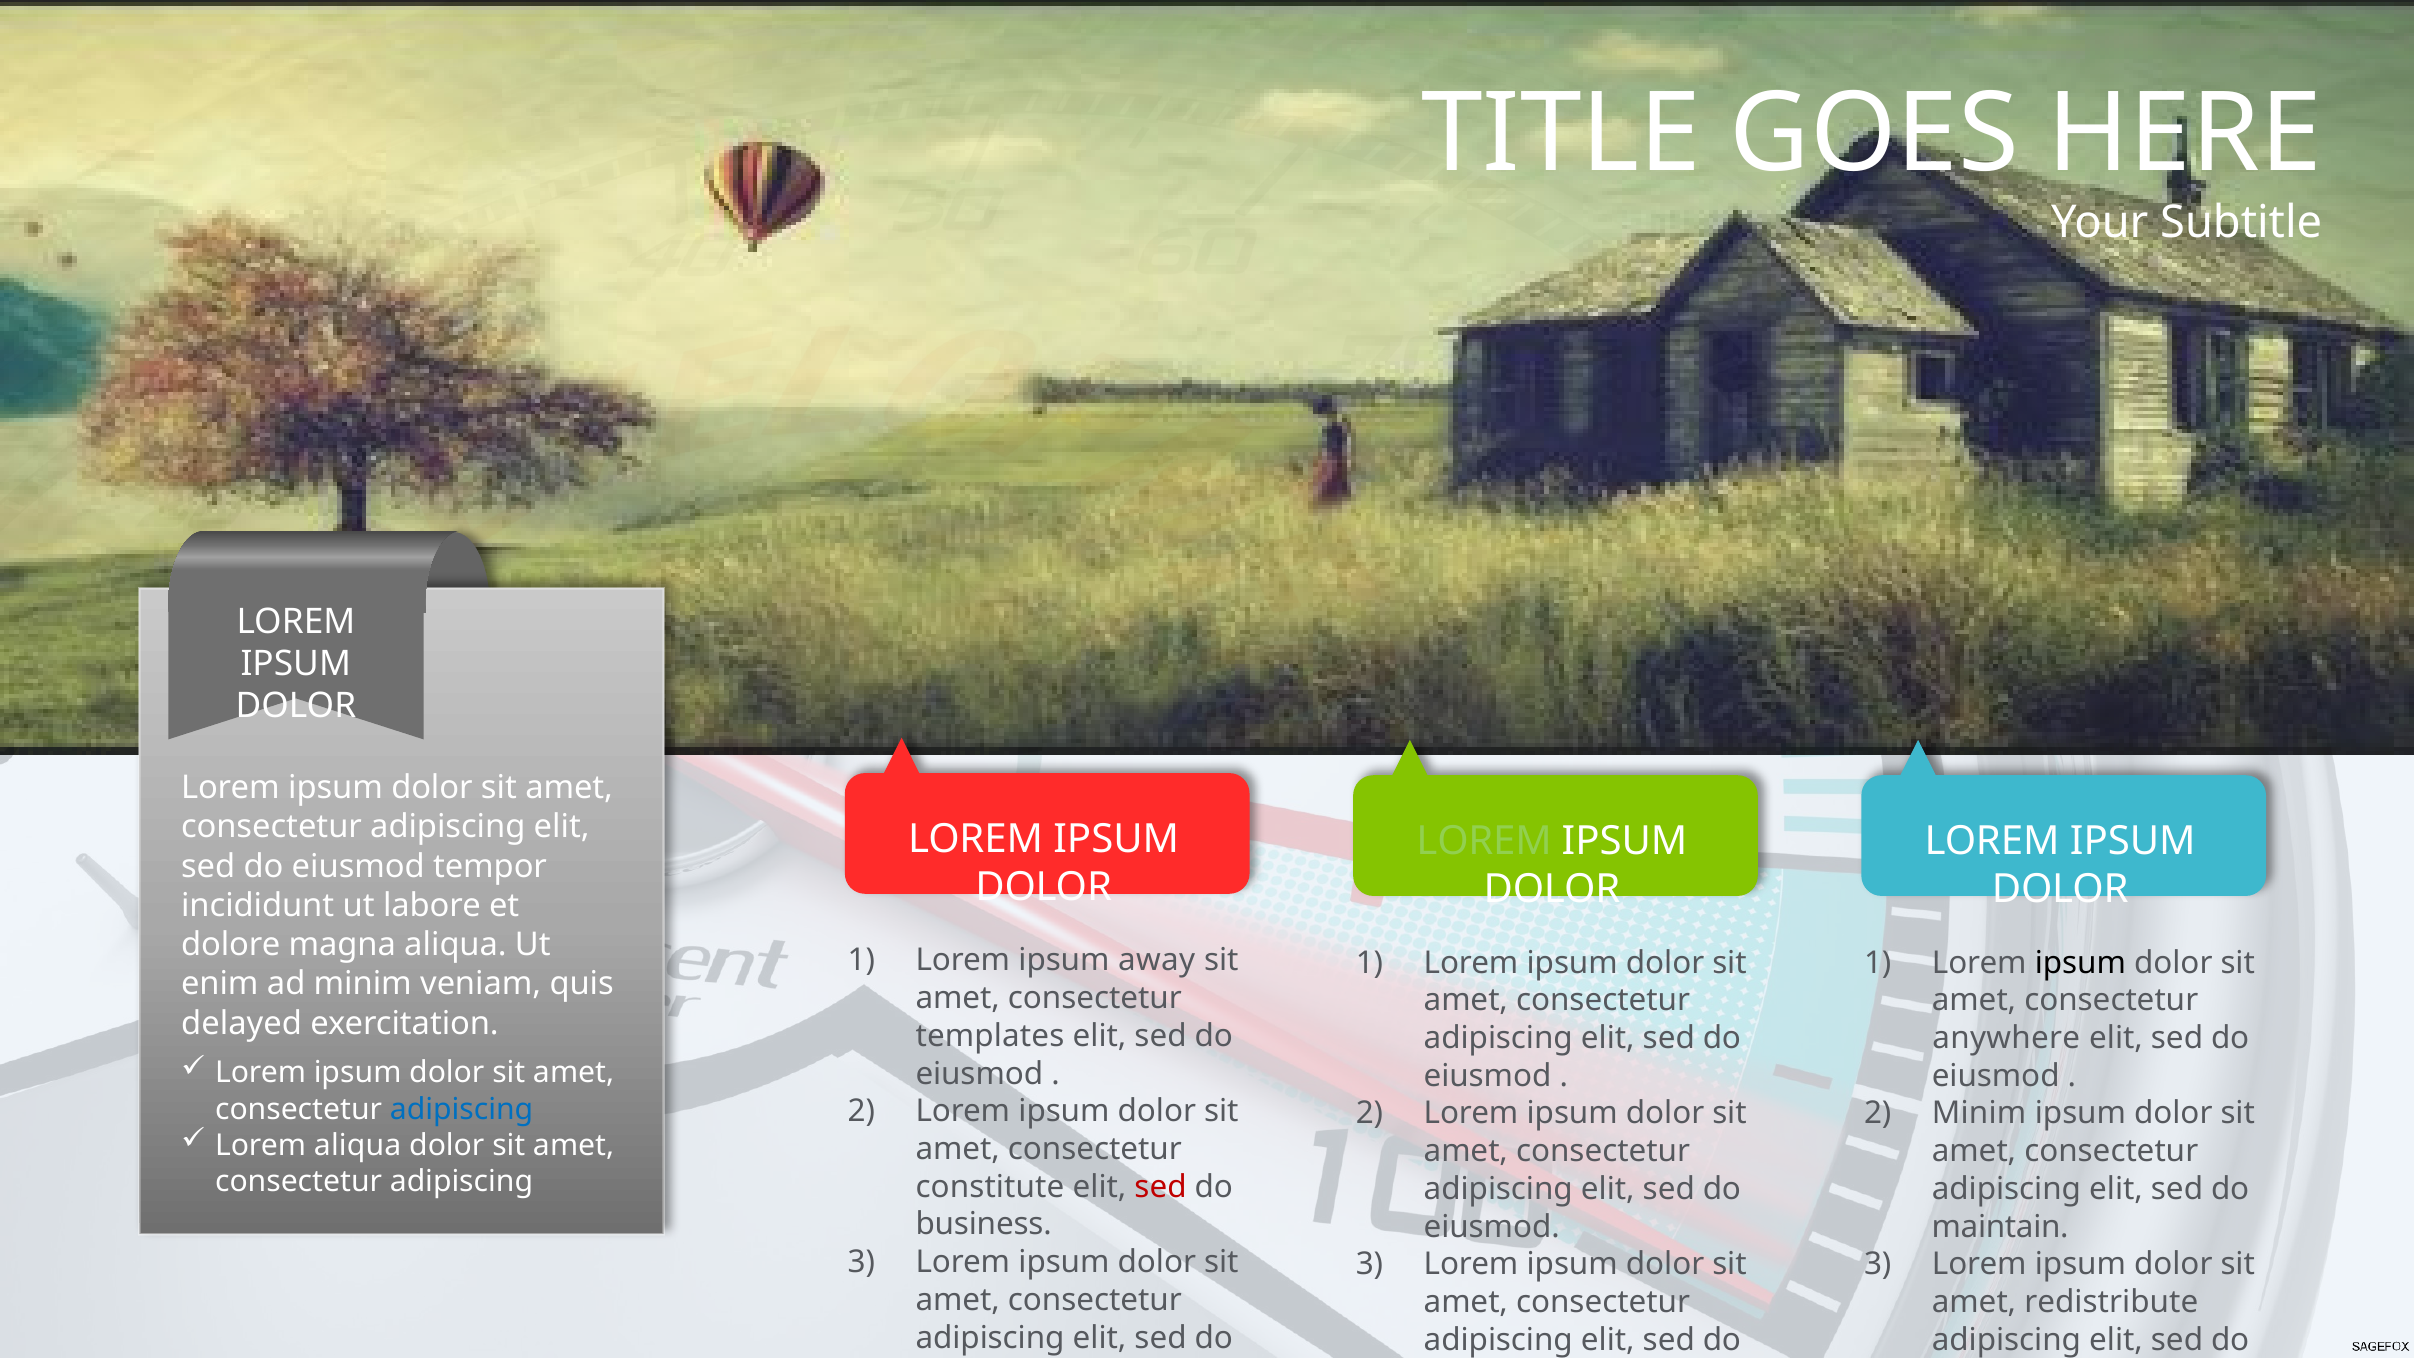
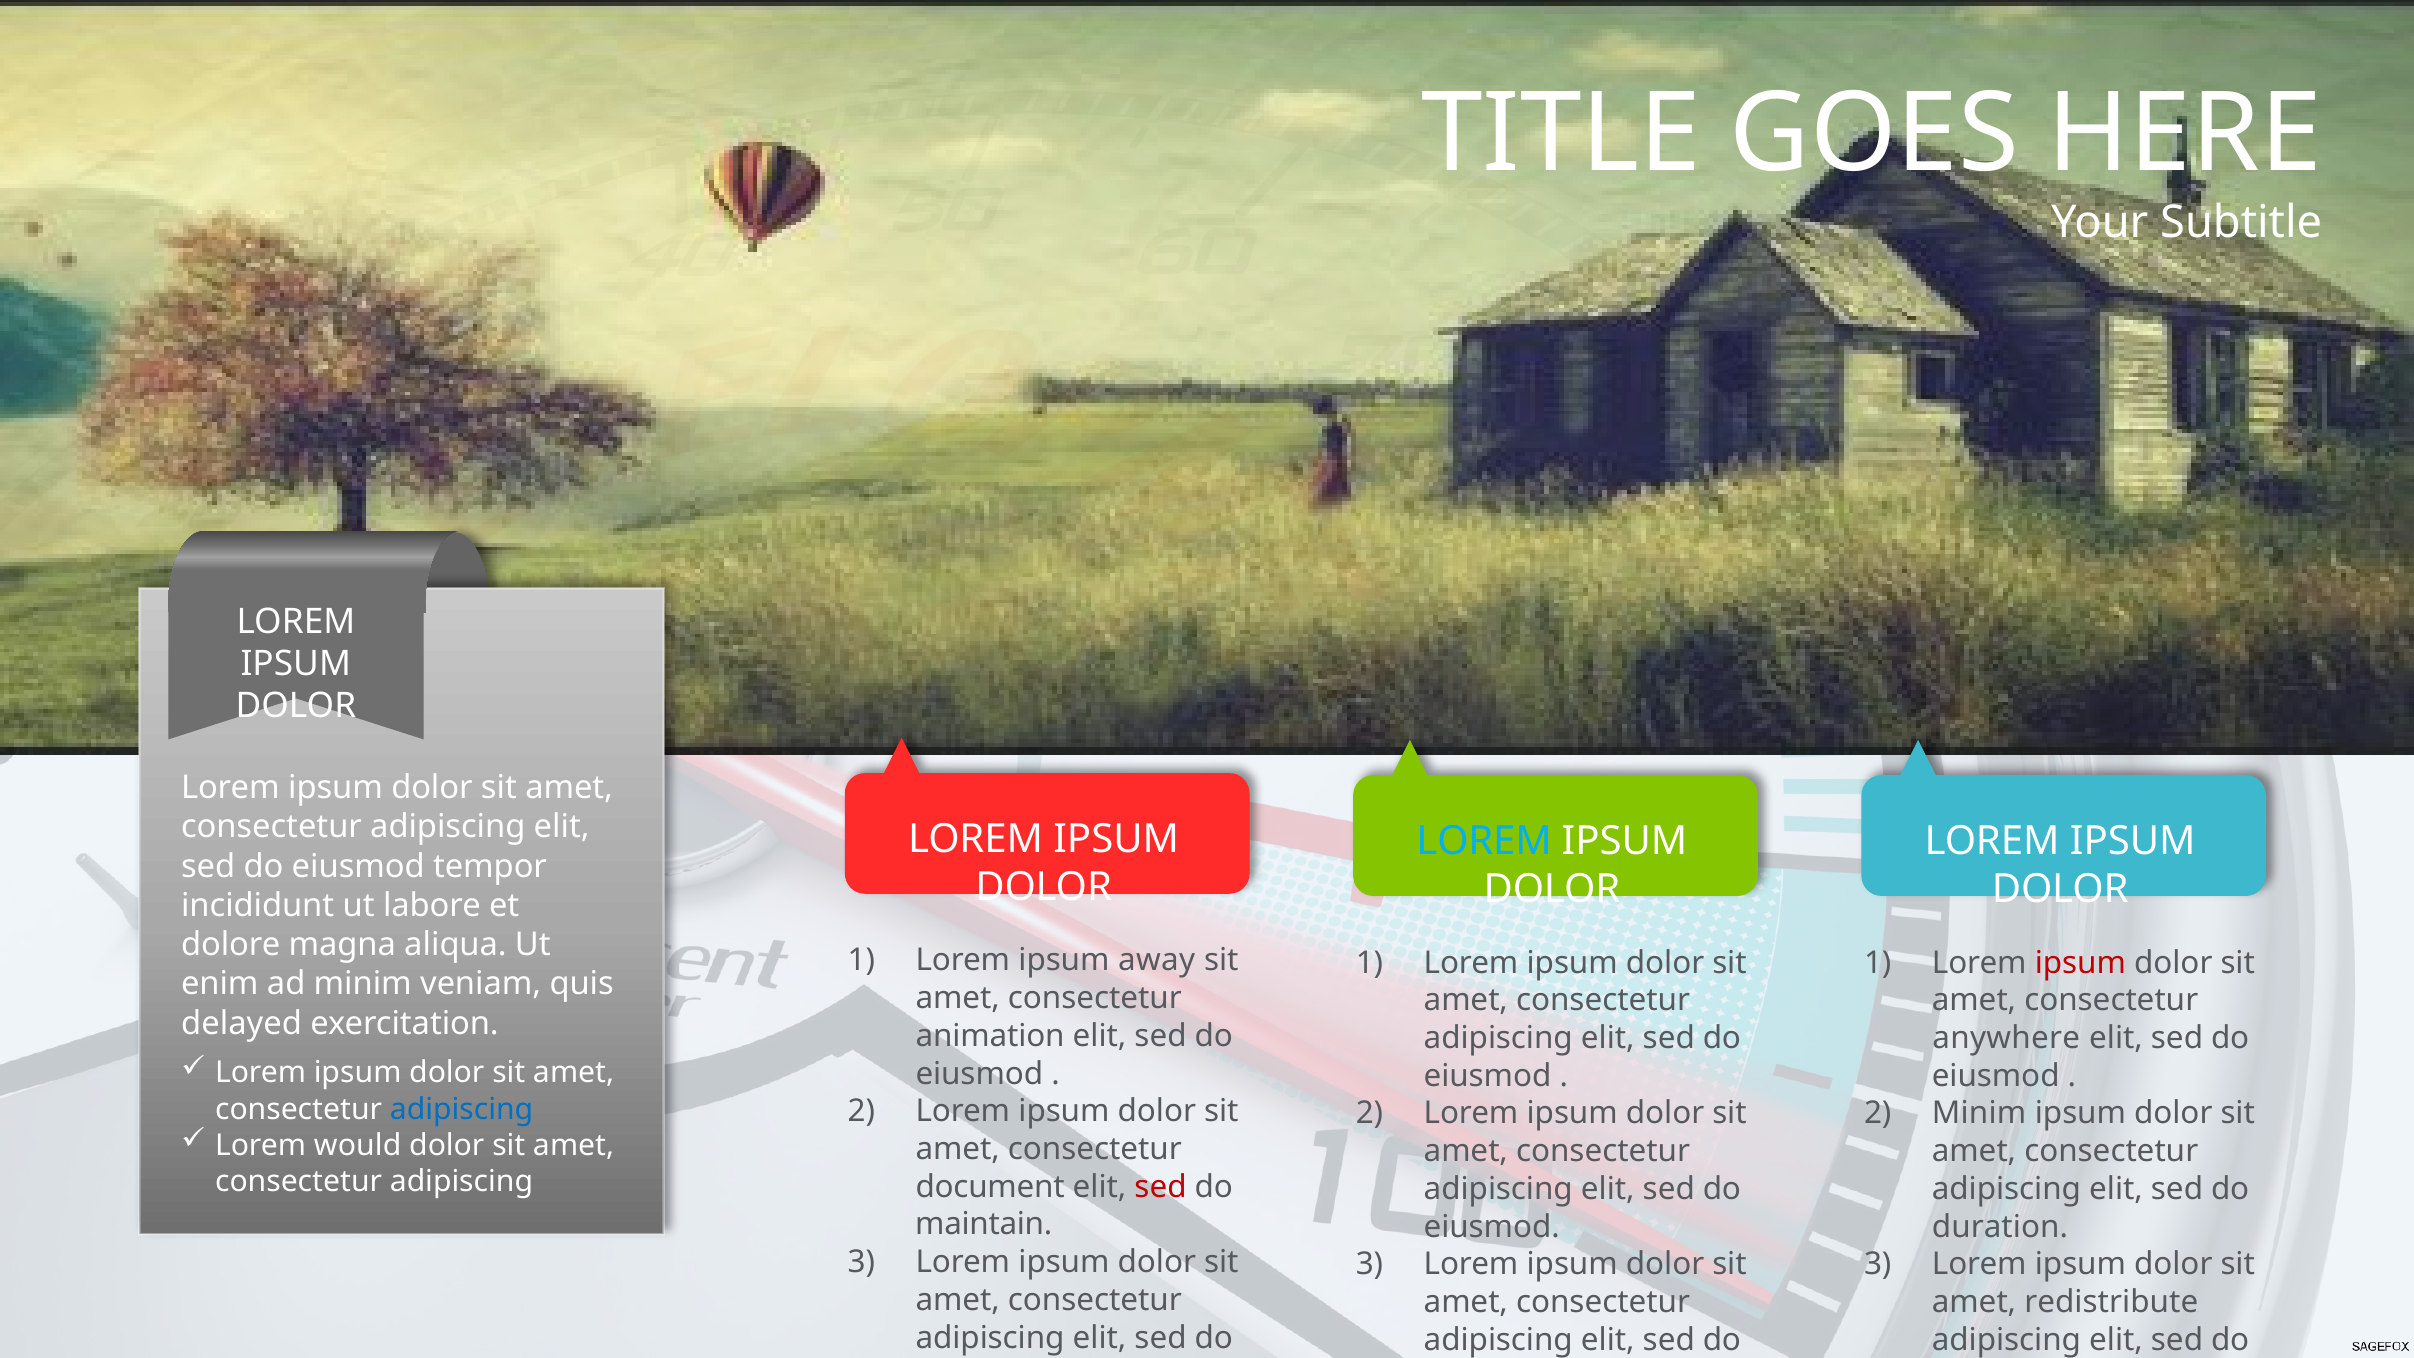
LOREM at (1484, 841) colour: light green -> light blue
ipsum at (2080, 963) colour: black -> red
templates: templates -> animation
Lorem aliqua: aliqua -> would
constitute: constitute -> document
business: business -> maintain
maintain: maintain -> duration
